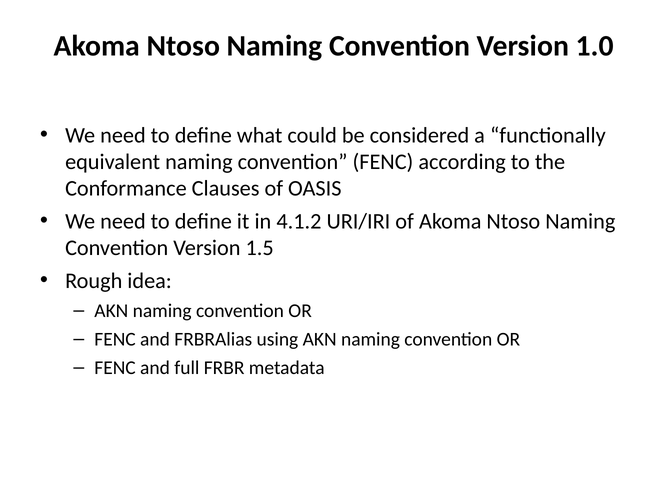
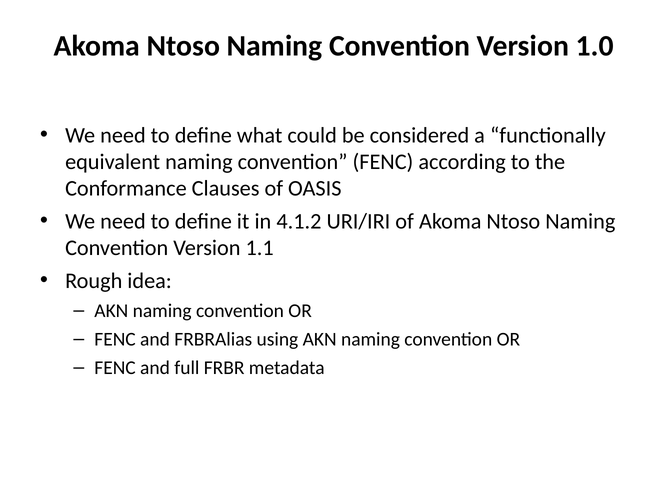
1.5: 1.5 -> 1.1
